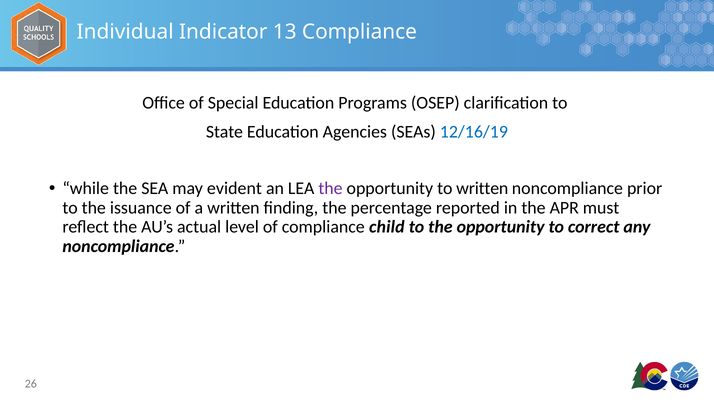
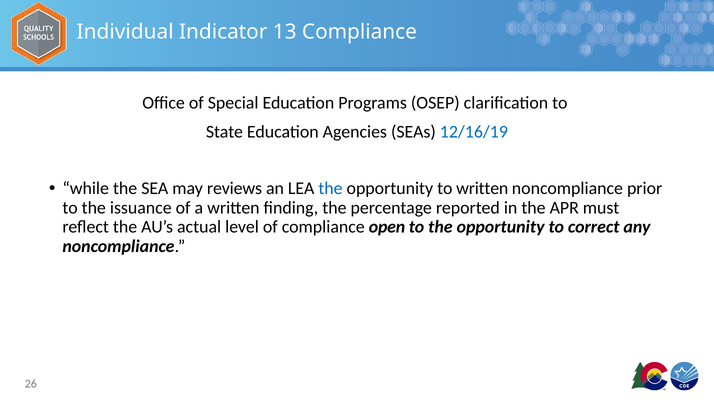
evident: evident -> reviews
the at (330, 188) colour: purple -> blue
child: child -> open
